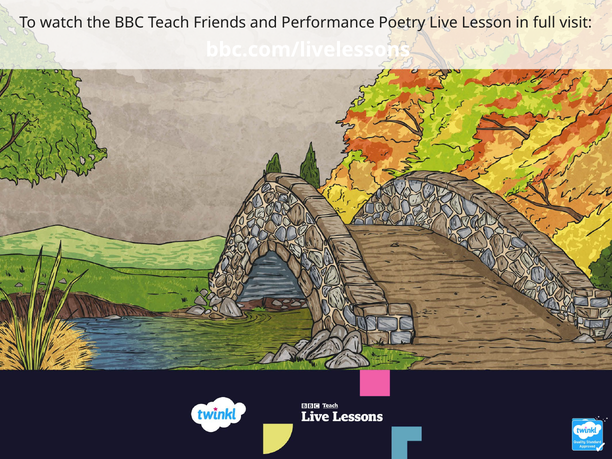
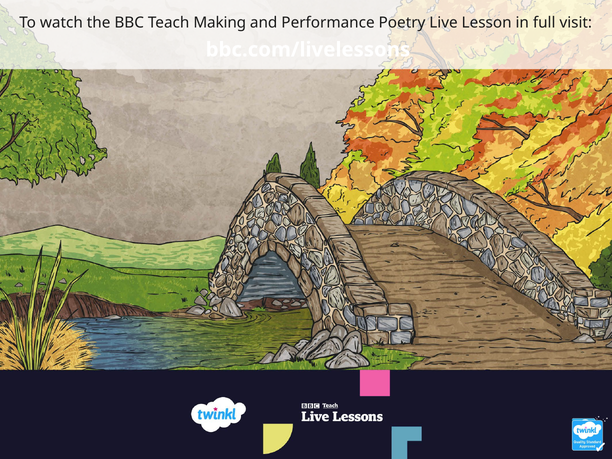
Friends: Friends -> Making
